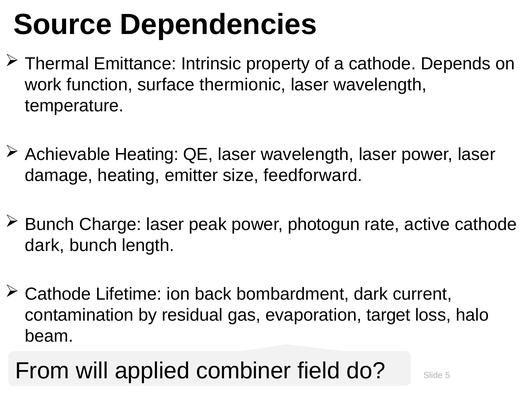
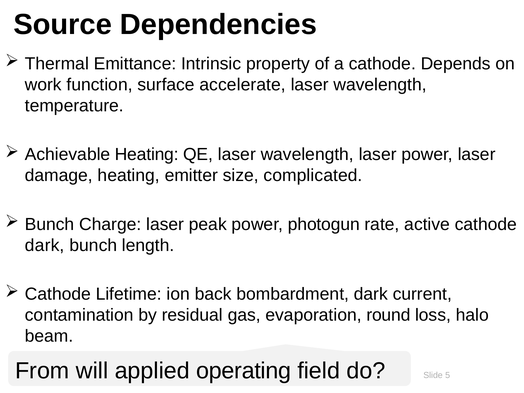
thermionic: thermionic -> accelerate
feedforward: feedforward -> complicated
target: target -> round
combiner: combiner -> operating
